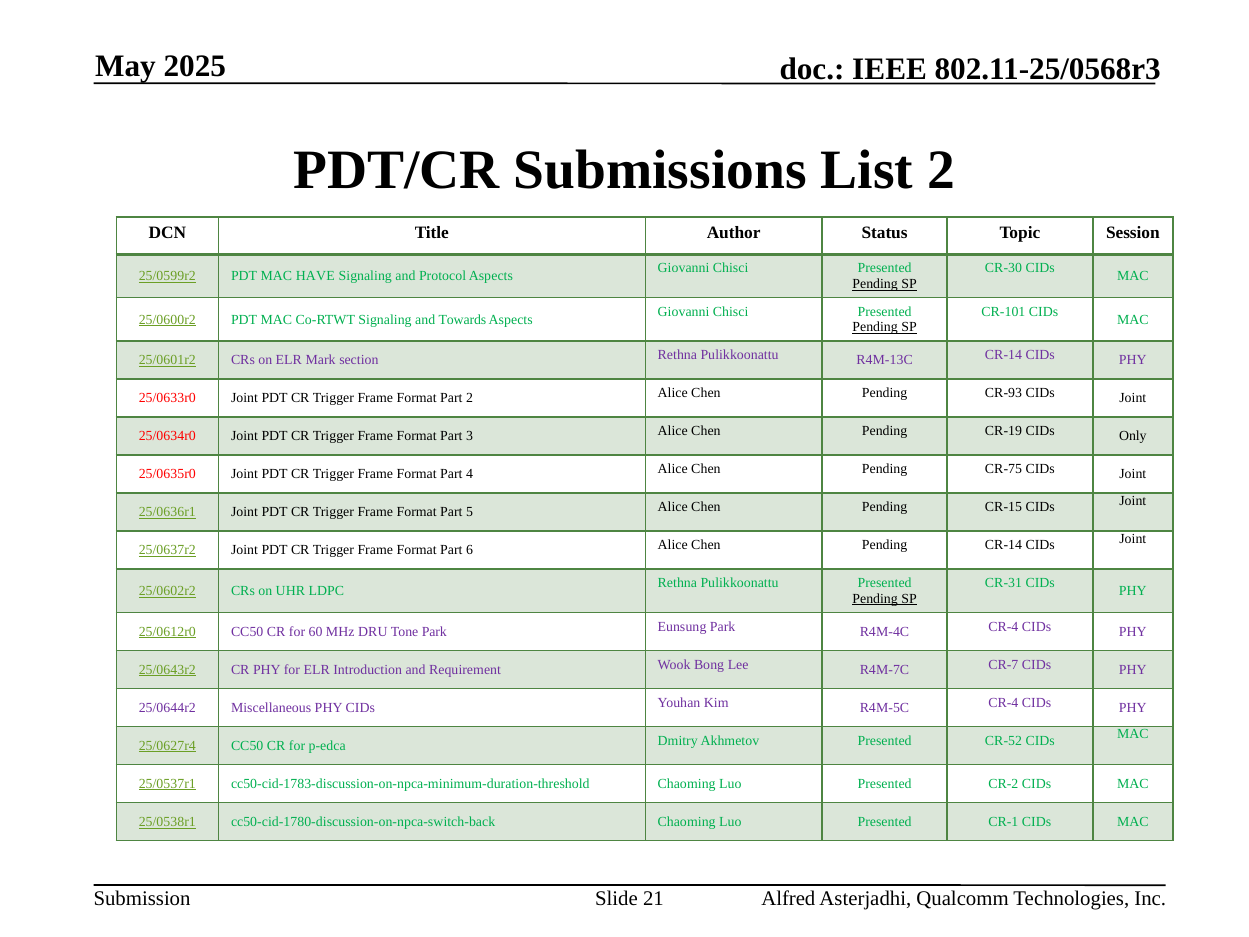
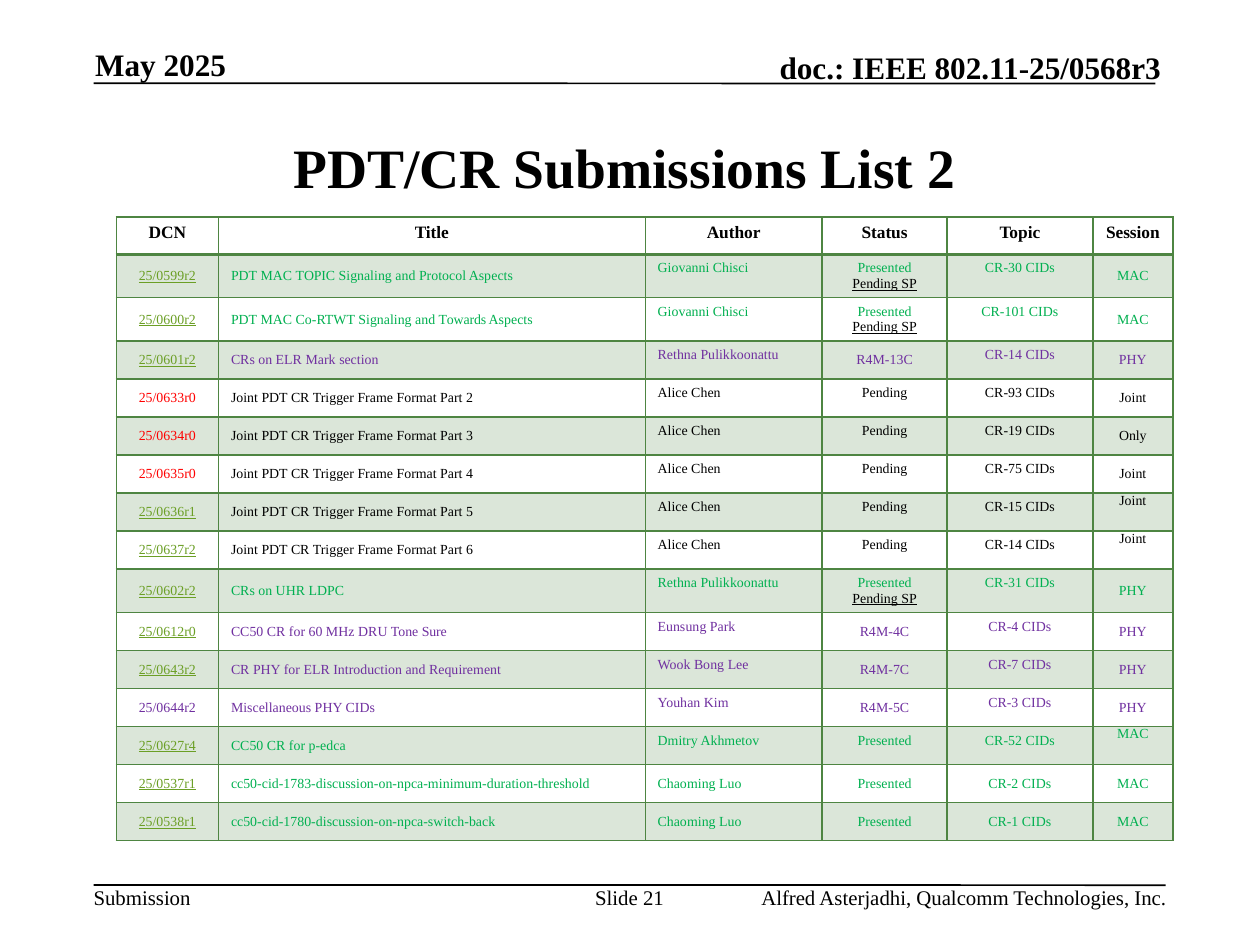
MAC HAVE: HAVE -> TOPIC
Tone Park: Park -> Sure
R4M-5C CR-4: CR-4 -> CR-3
